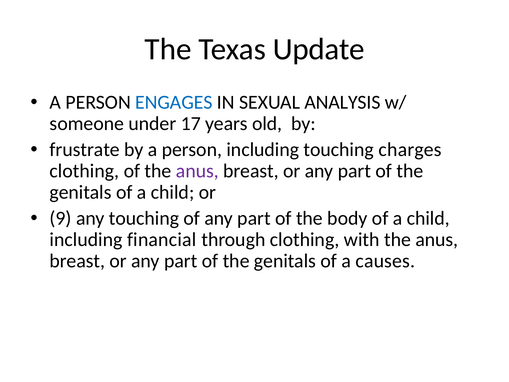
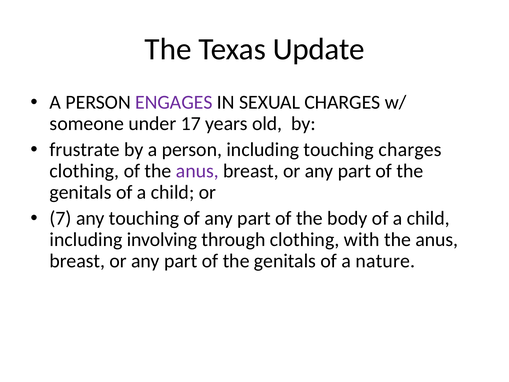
ENGAGES colour: blue -> purple
SEXUAL ANALYSIS: ANALYSIS -> CHARGES
9: 9 -> 7
financial: financial -> involving
causes: causes -> nature
